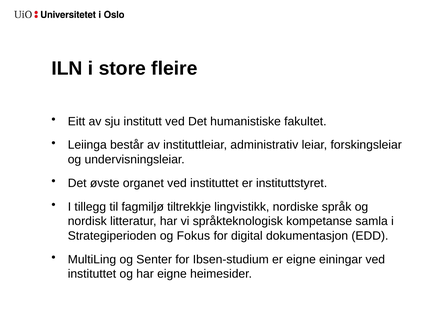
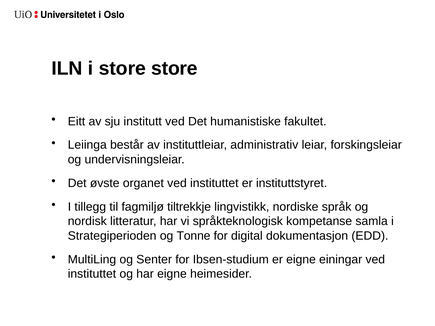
store fleire: fleire -> store
Fokus: Fokus -> Tonne
